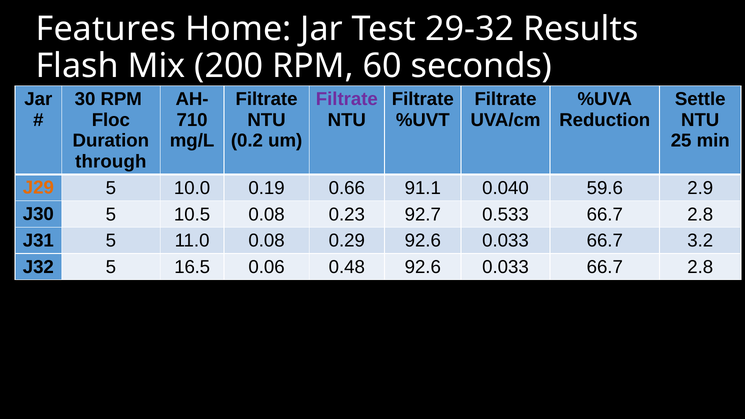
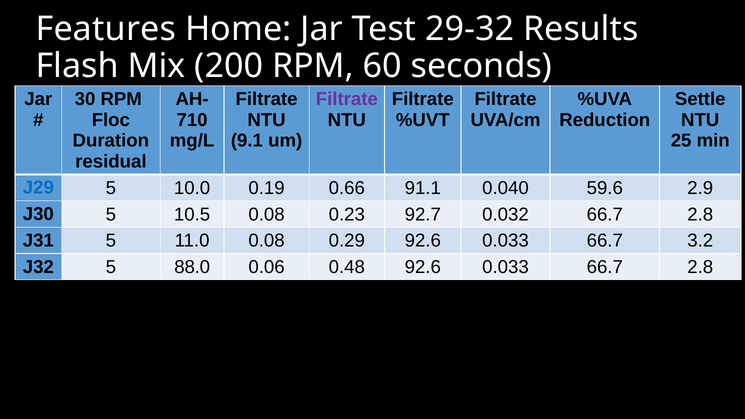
0.2: 0.2 -> 9.1
through: through -> residual
J29 colour: orange -> blue
0.533: 0.533 -> 0.032
16.5: 16.5 -> 88.0
